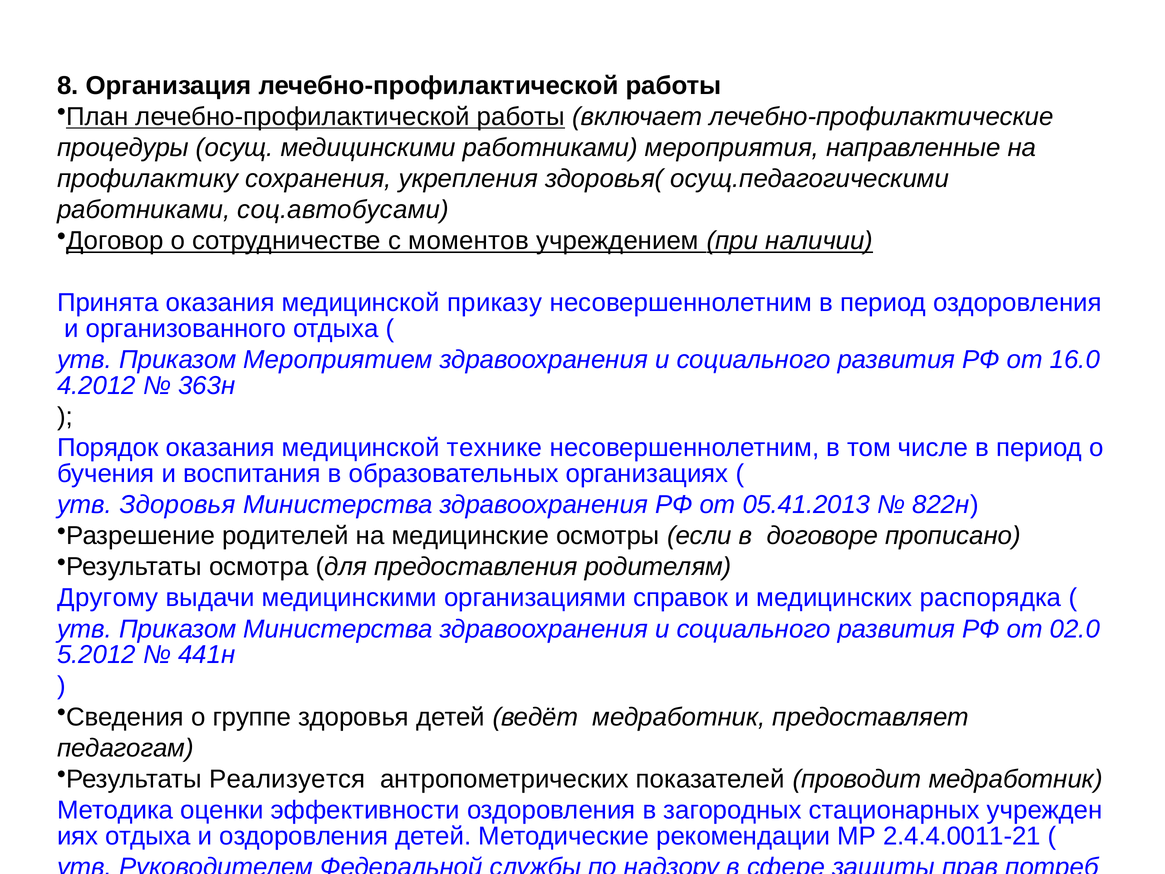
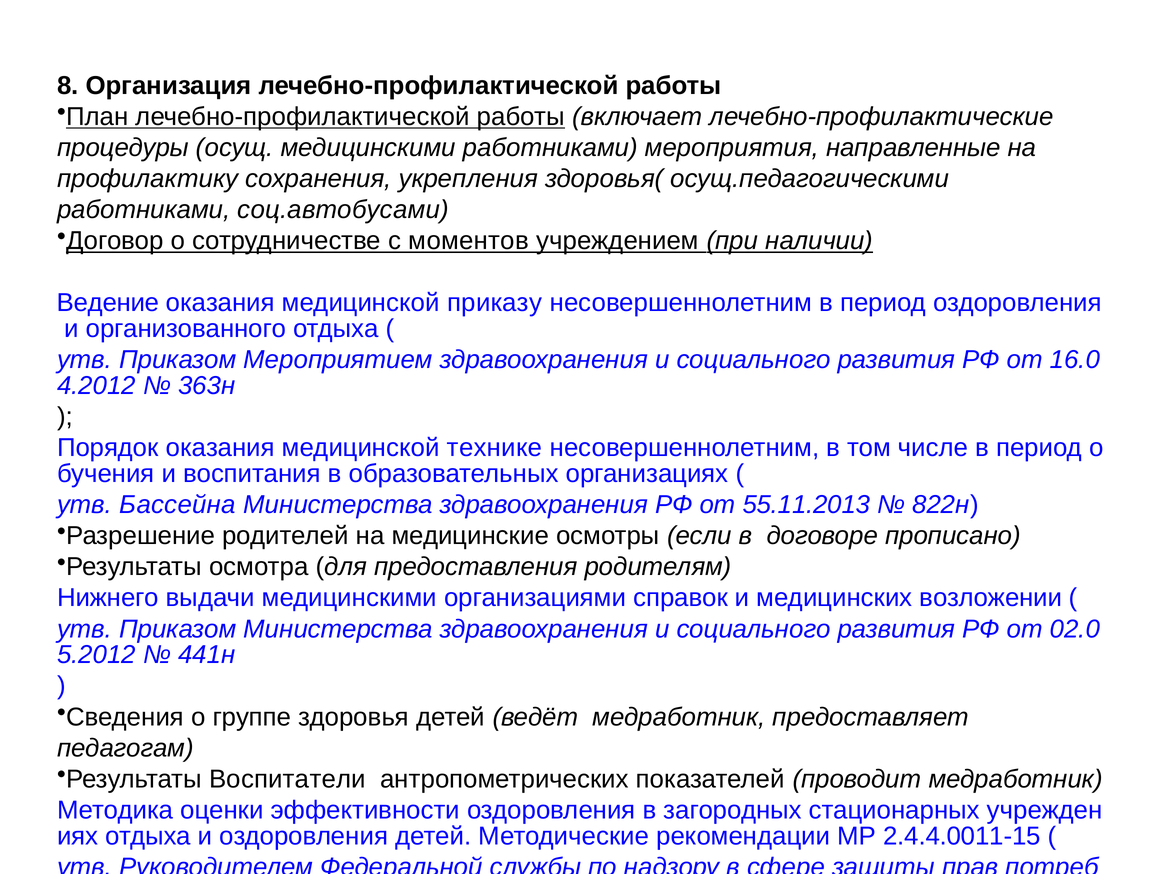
Принята: Принята -> Ведение
утв Здоровья: Здоровья -> Бассейна
05.41.2013: 05.41.2013 -> 55.11.2013
Другому: Другому -> Нижнего
распорядка: распорядка -> возложении
Реализуется: Реализуется -> Воспитатели
2.4.4.0011-21: 2.4.4.0011-21 -> 2.4.4.0011-15
